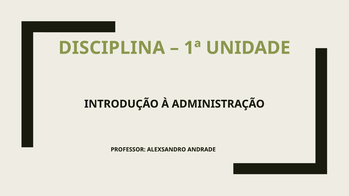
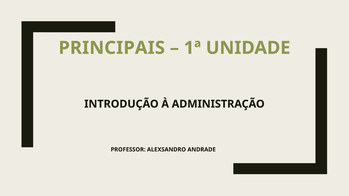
DISCIPLINA: DISCIPLINA -> PRINCIPAIS
